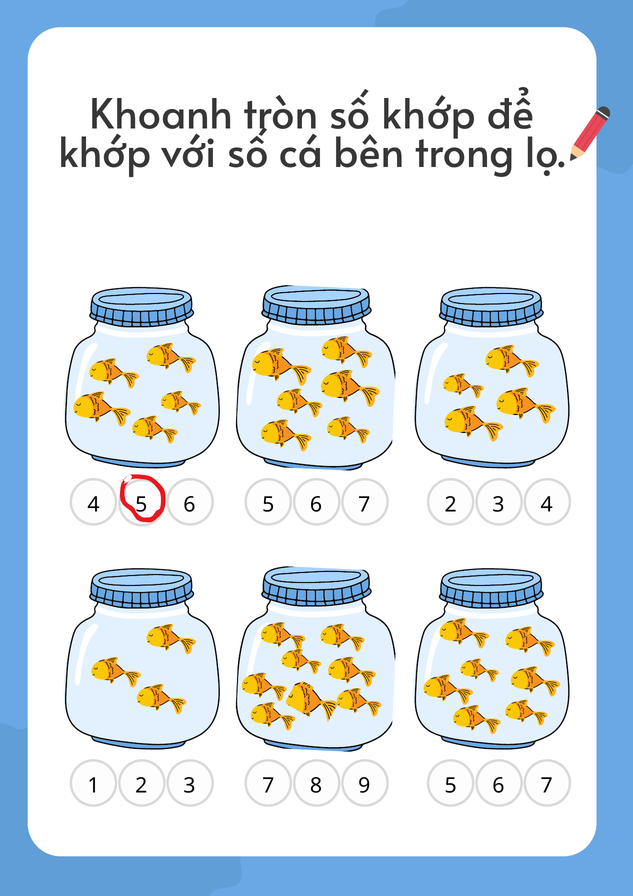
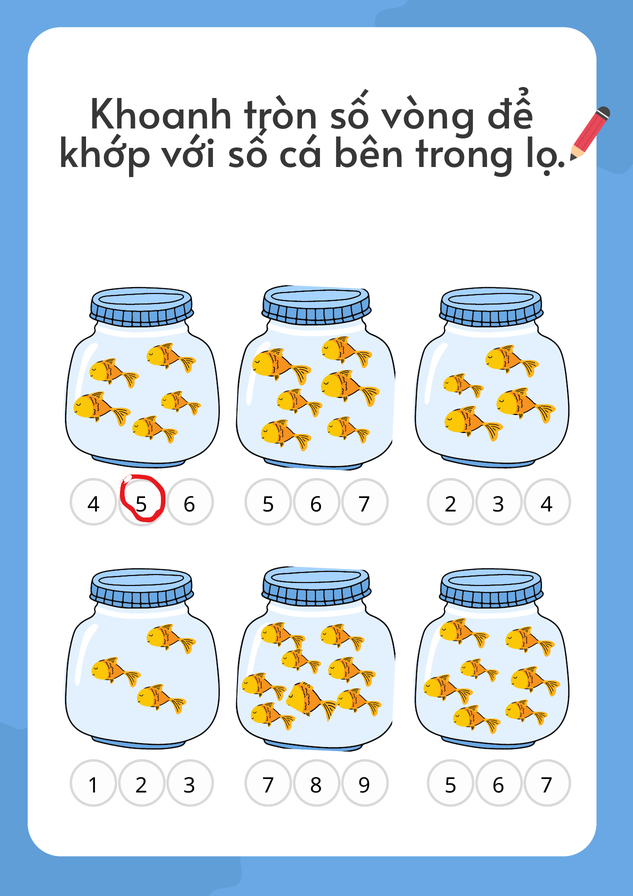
số khớp: khớp -> vòng
